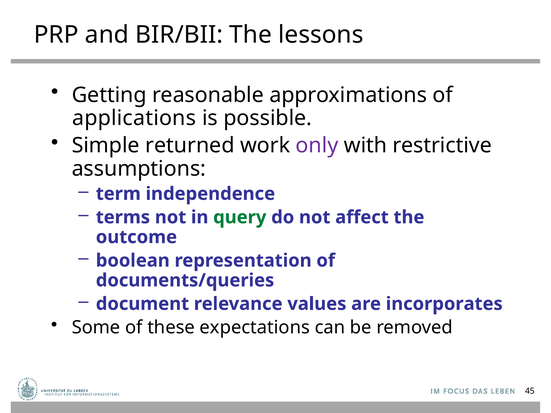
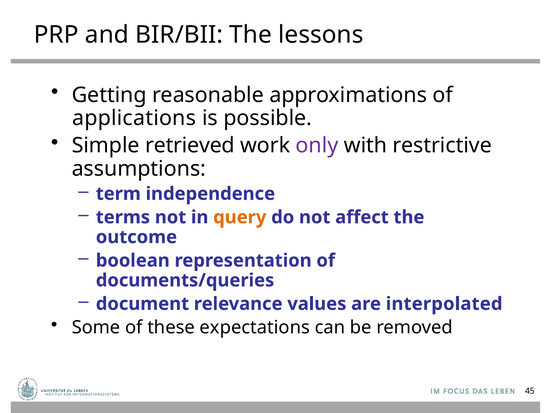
returned: returned -> retrieved
query colour: green -> orange
incorporates: incorporates -> interpolated
